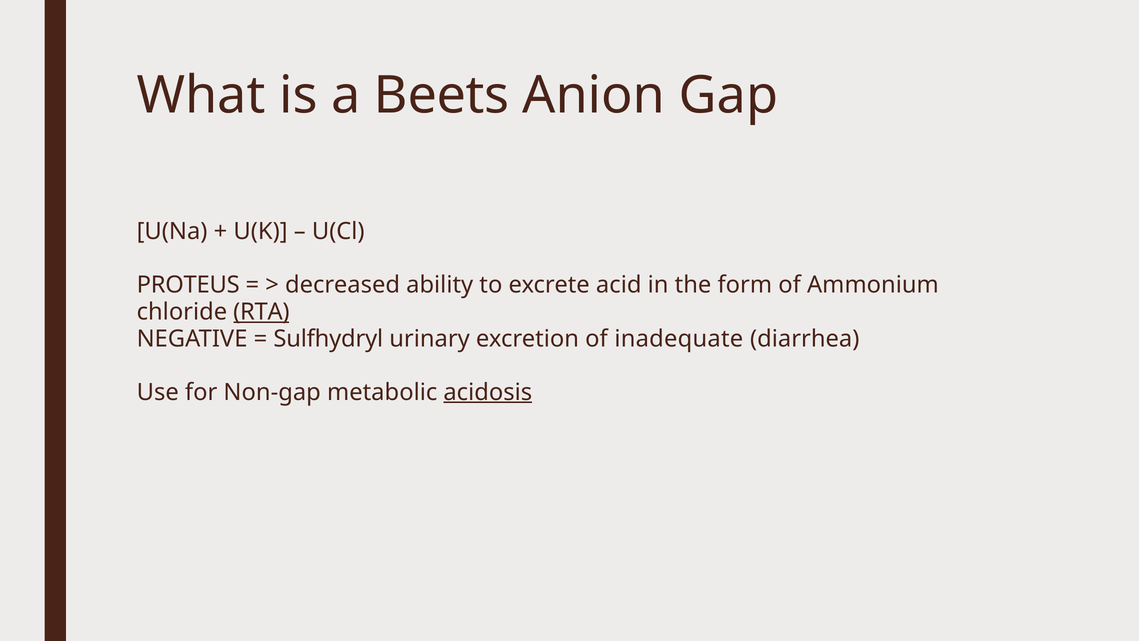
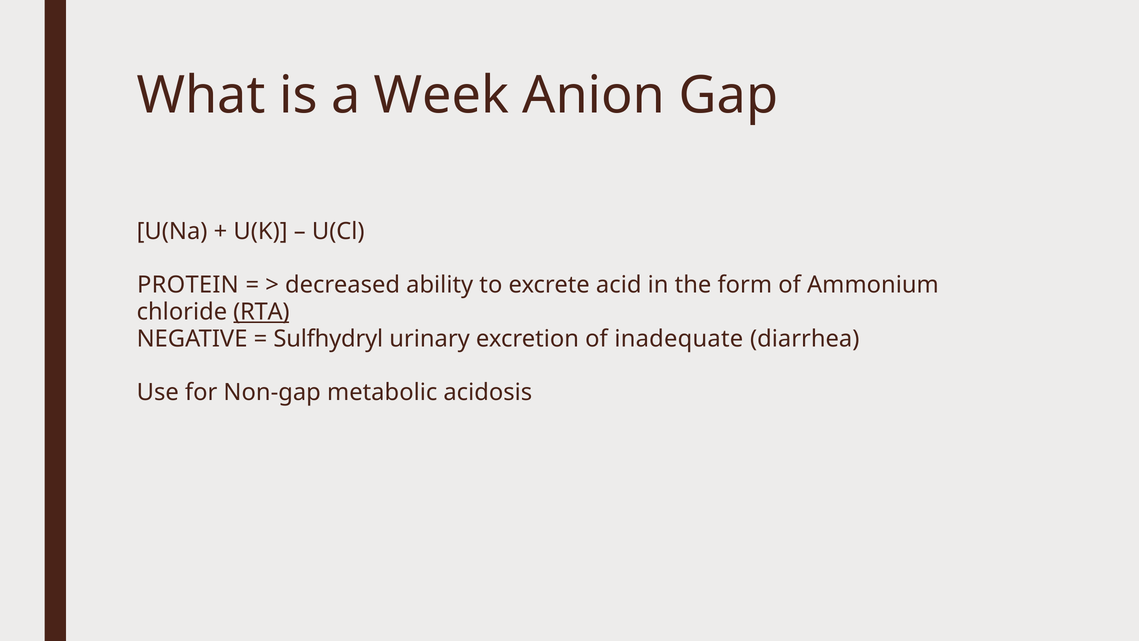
Beets: Beets -> Week
PROTEUS: PROTEUS -> PROTEIN
acidosis underline: present -> none
